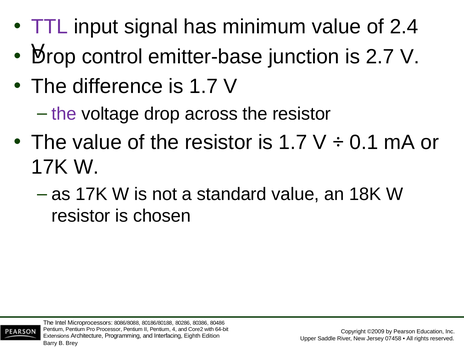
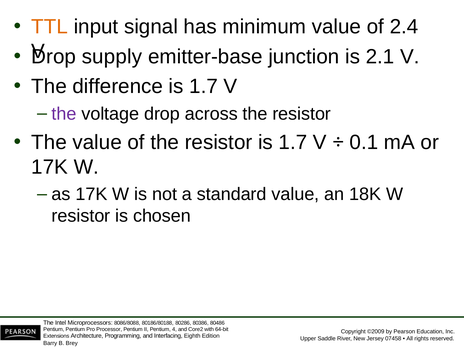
TTL colour: purple -> orange
control: control -> supply
2.7: 2.7 -> 2.1
